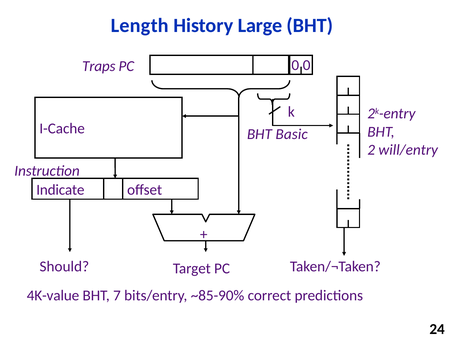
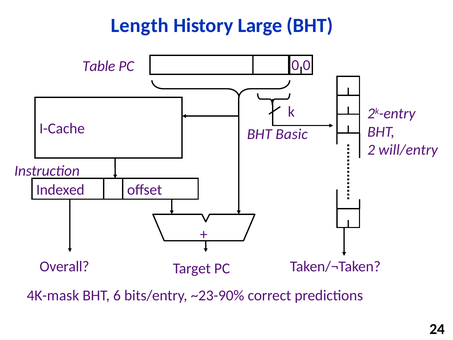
Traps: Traps -> Table
Indicate: Indicate -> Indexed
Should: Should -> Overall
4K-value: 4K-value -> 4K-mask
7: 7 -> 6
~85-90%: ~85-90% -> ~23-90%
